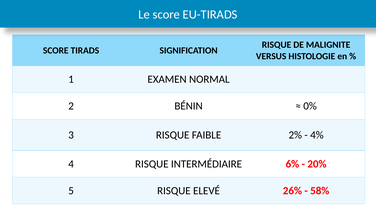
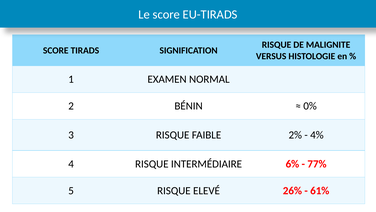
20%: 20% -> 77%
58%: 58% -> 61%
